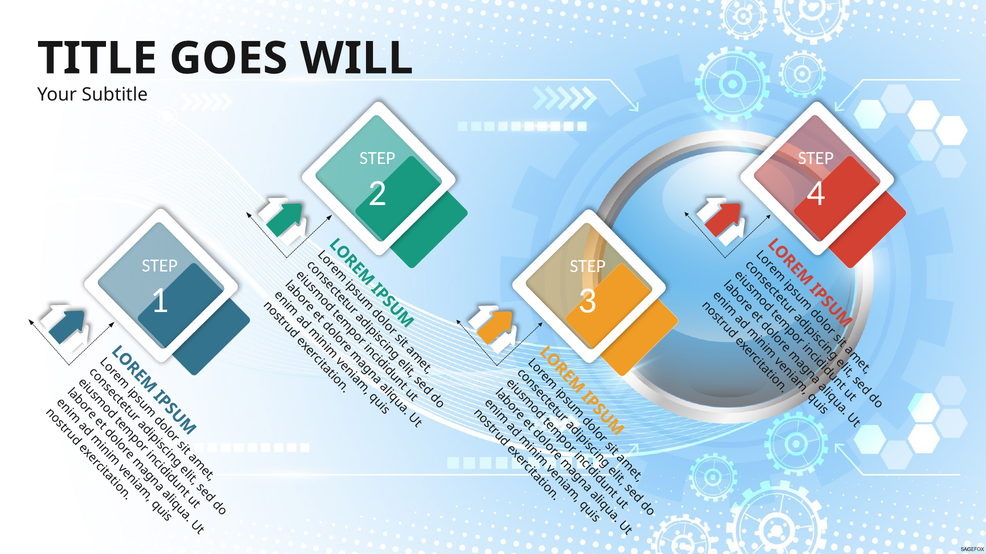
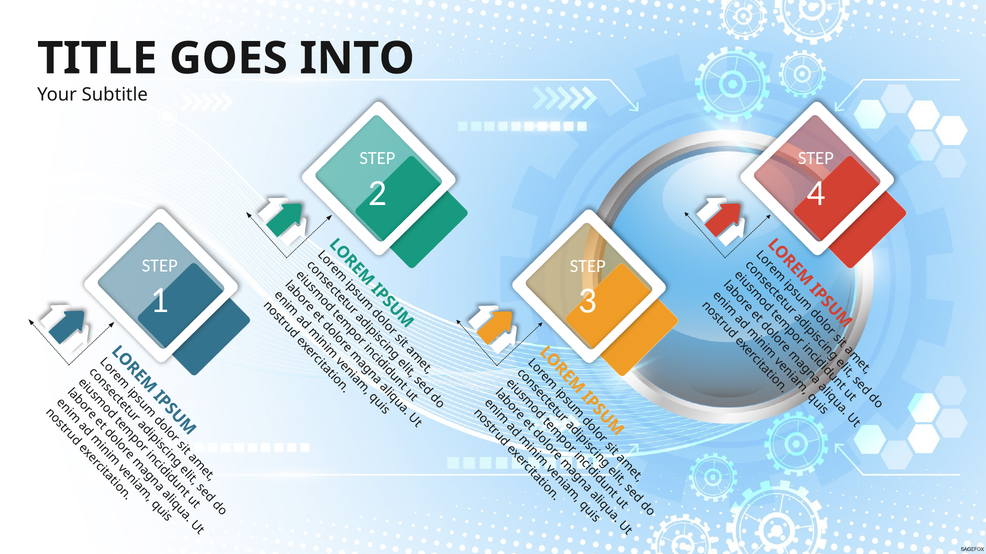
WILL: WILL -> INTO
